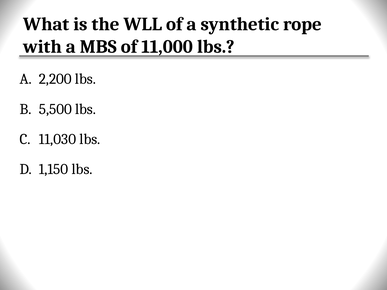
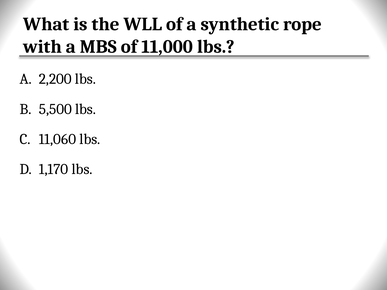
11,030: 11,030 -> 11,060
1,150: 1,150 -> 1,170
